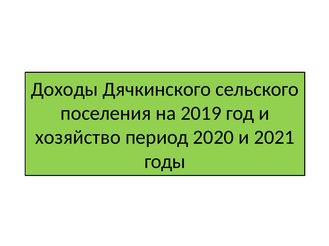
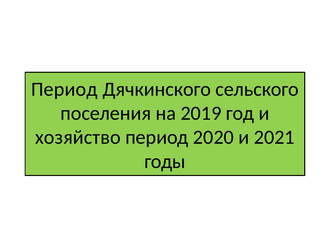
Доходы at (64, 89): Доходы -> Период
